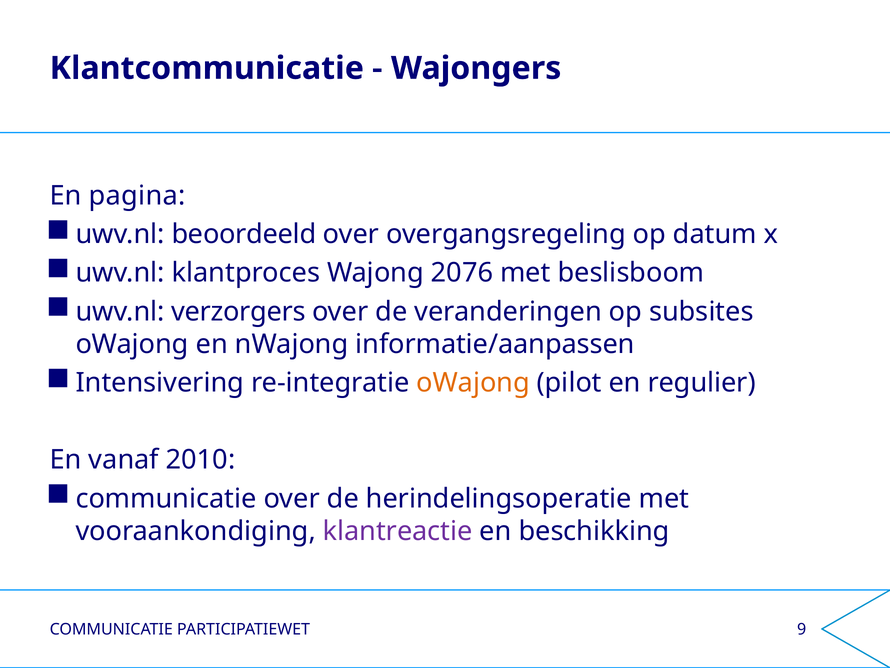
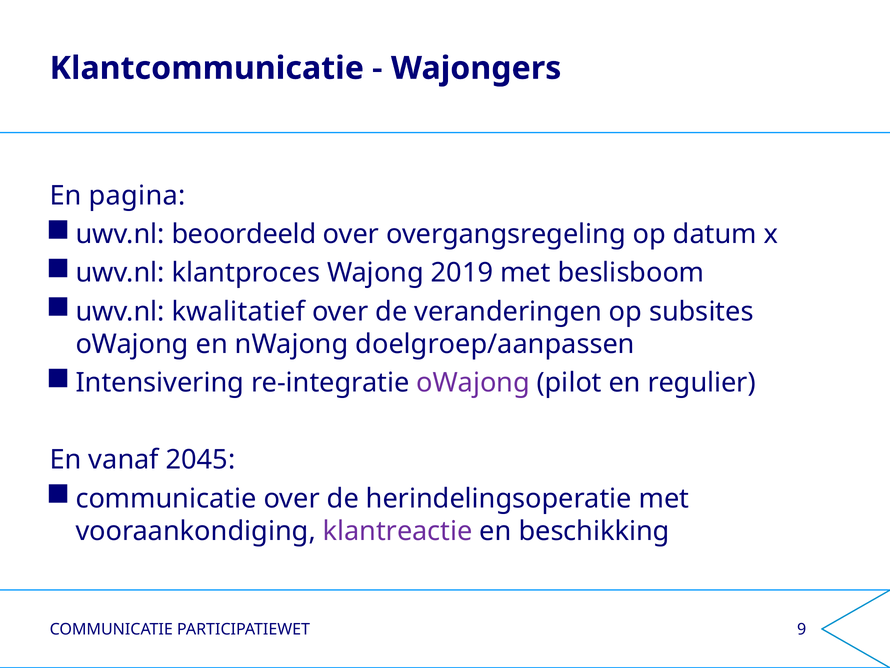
2076: 2076 -> 2019
verzorgers: verzorgers -> kwalitatief
informatie/aanpassen: informatie/aanpassen -> doelgroep/aanpassen
oWajong at (473, 383) colour: orange -> purple
2010: 2010 -> 2045
